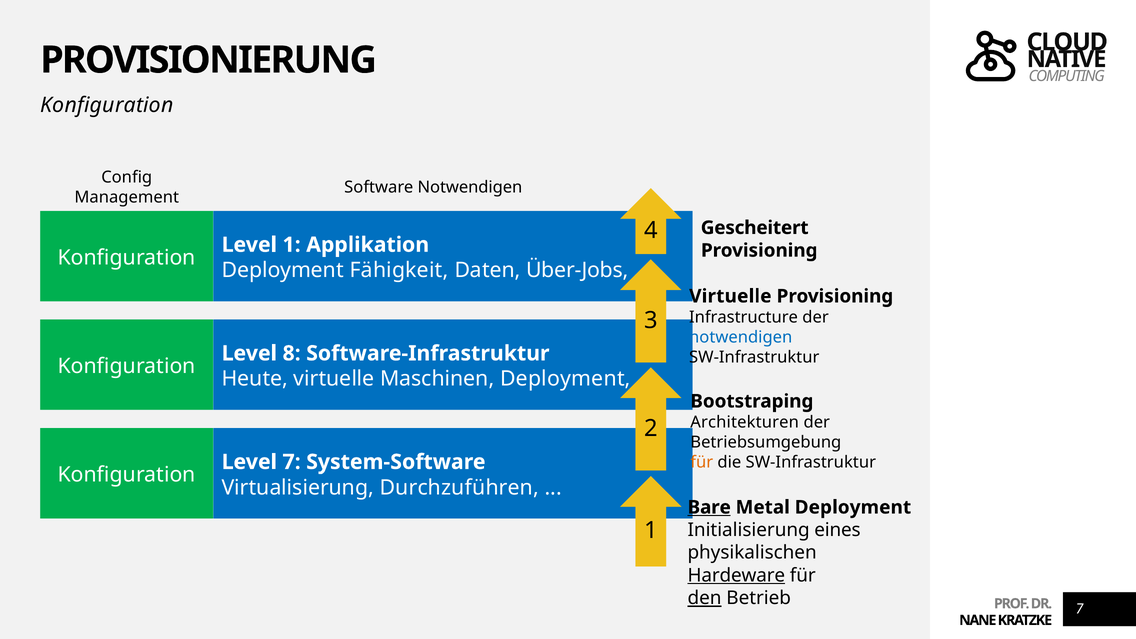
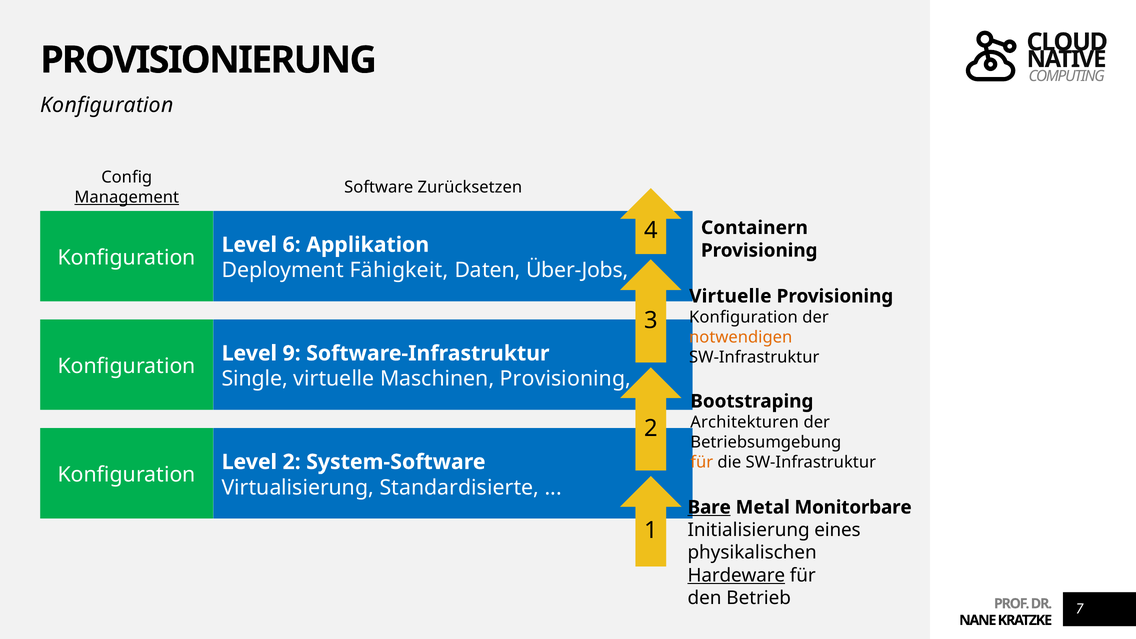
Software Notwendigen: Notwendigen -> Zurücksetzen
Management underline: none -> present
Gescheitert: Gescheitert -> Containern
Level 1: 1 -> 6
Infrastructure at (744, 317): Infrastructure -> Konfiguration
notwendigen at (741, 337) colour: blue -> orange
8: 8 -> 9
Heute: Heute -> Single
Maschinen Deployment: Deployment -> Provisioning
Level 7: 7 -> 2
Durchzuführen: Durchzuführen -> Standardisierte
Metal Deployment: Deployment -> Monitorbare
den underline: present -> none
